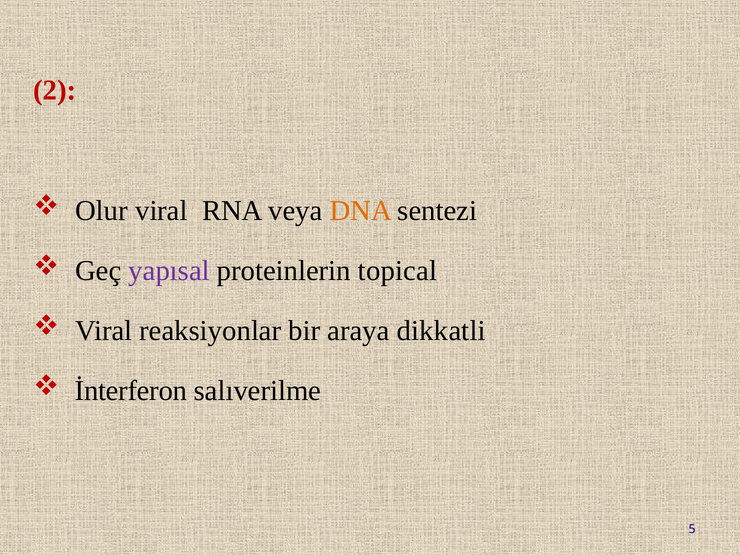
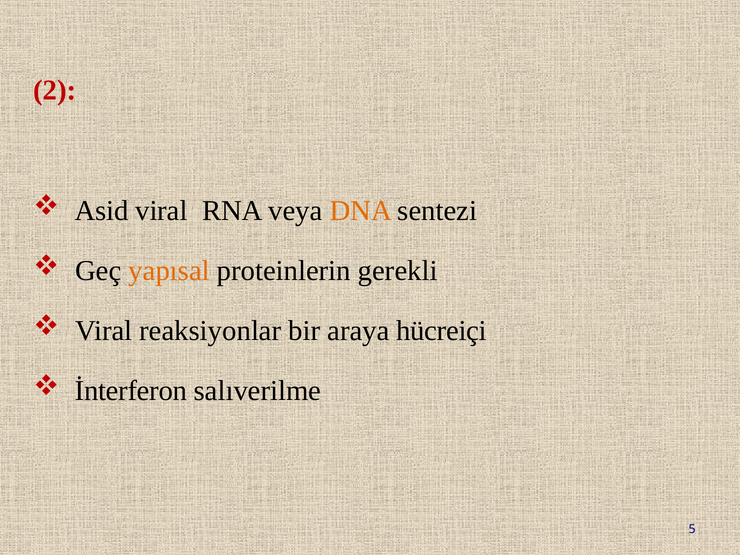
Olur: Olur -> Asid
yapısal colour: purple -> orange
topical: topical -> gerekli
dikkatli: dikkatli -> hücreiçi
